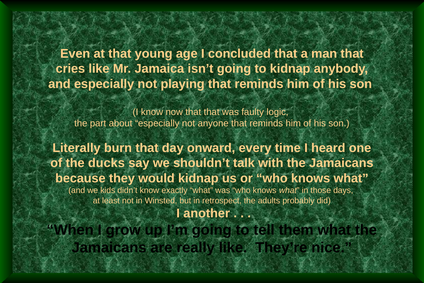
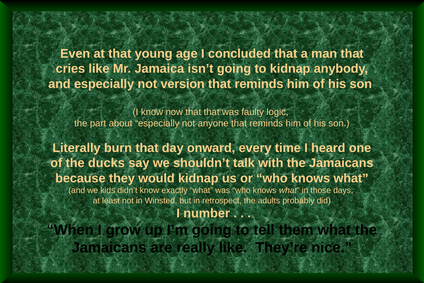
playing: playing -> version
another: another -> number
